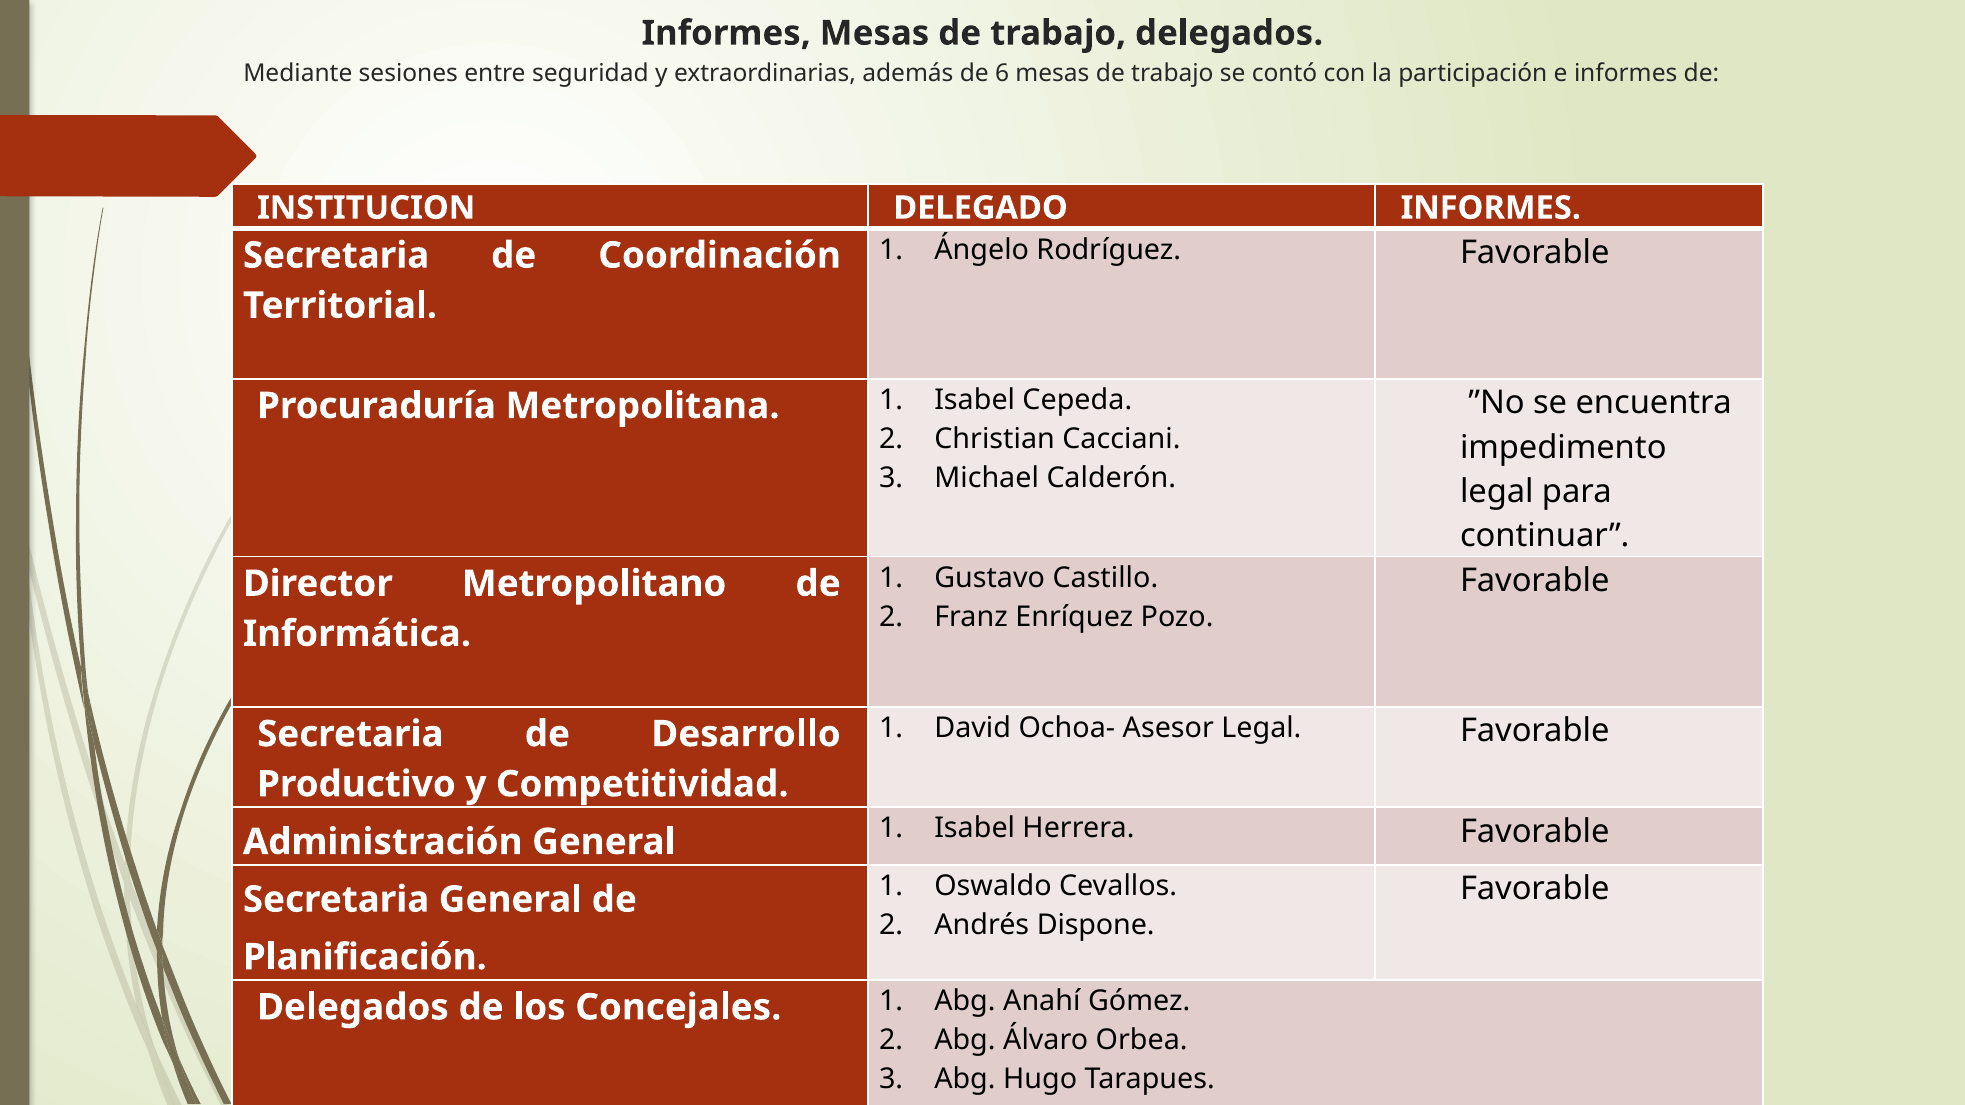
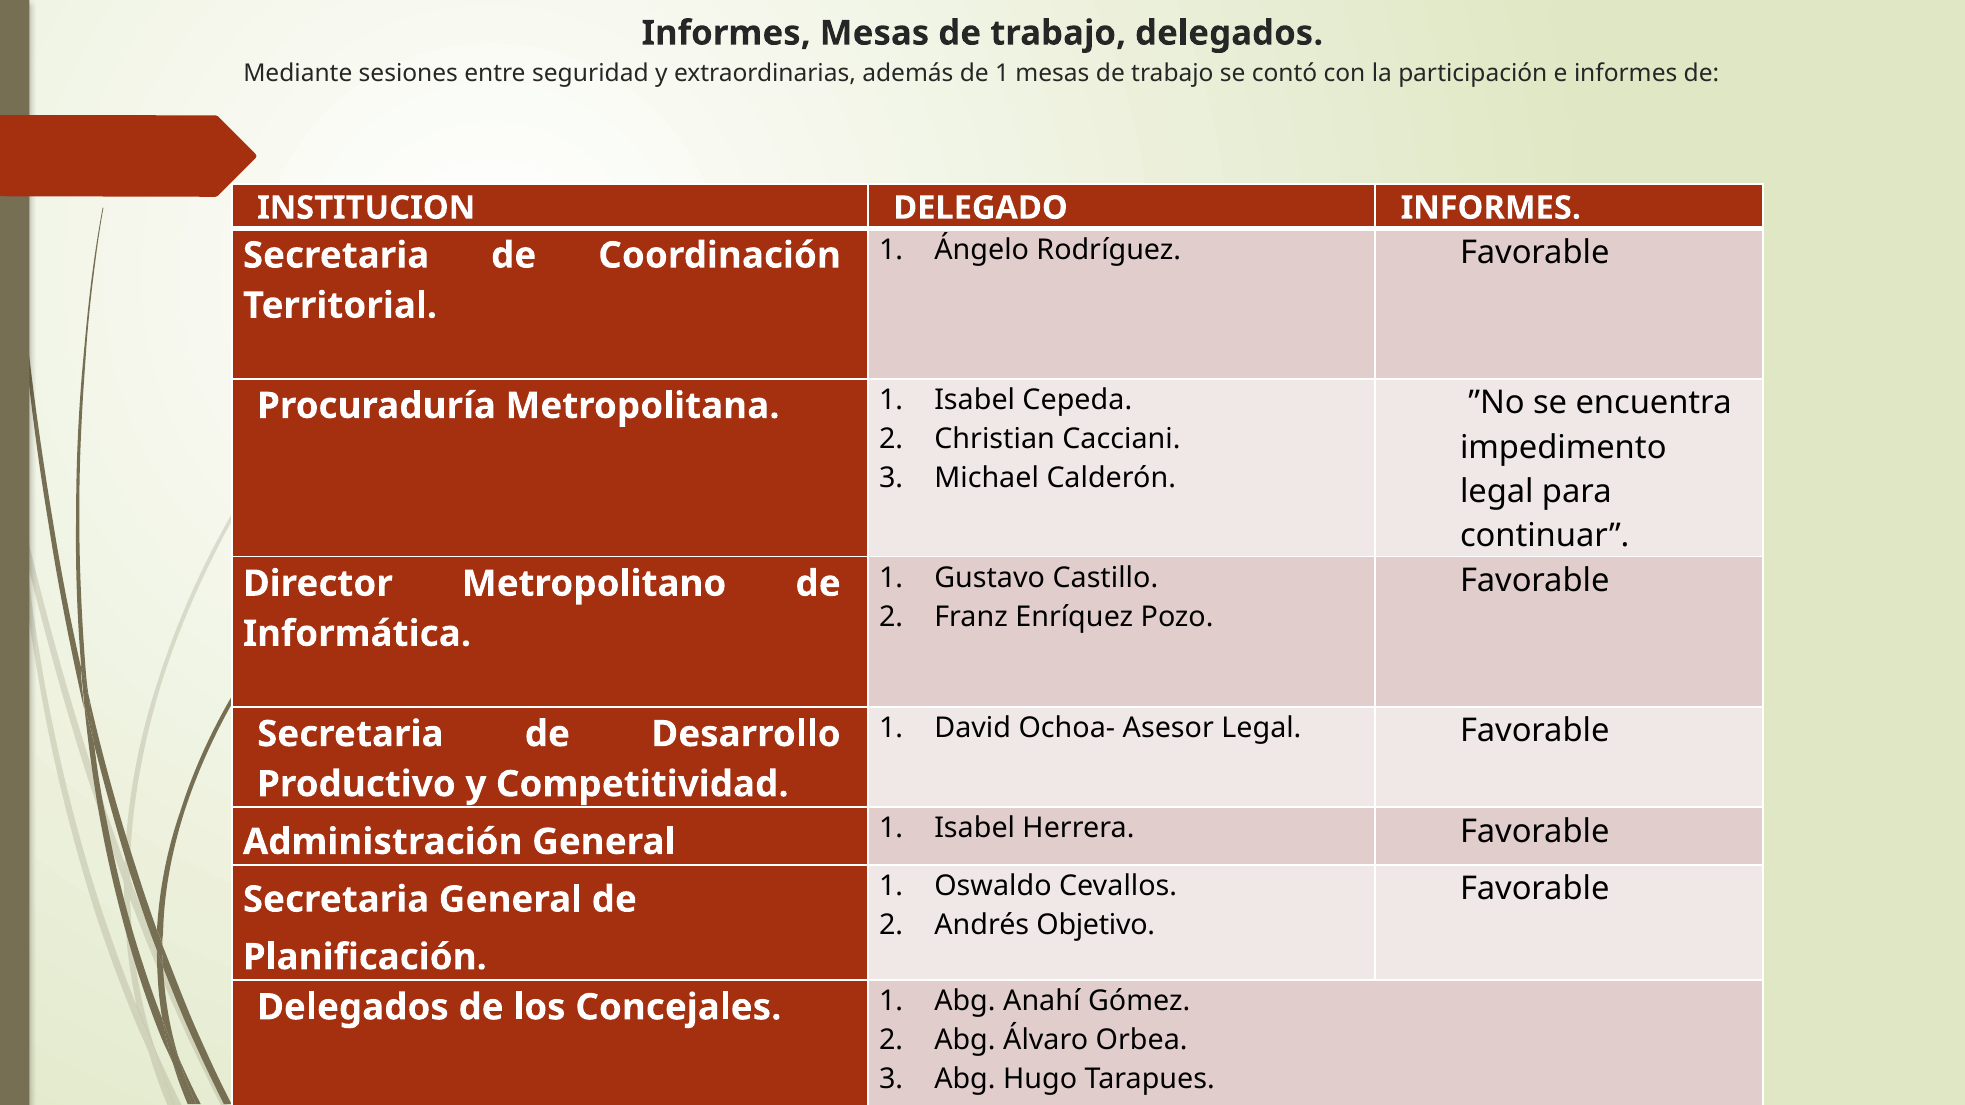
de 6: 6 -> 1
Dispone: Dispone -> Objetivo
